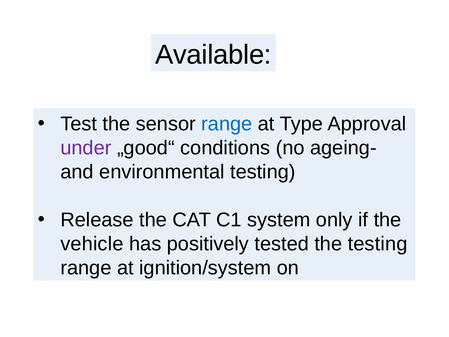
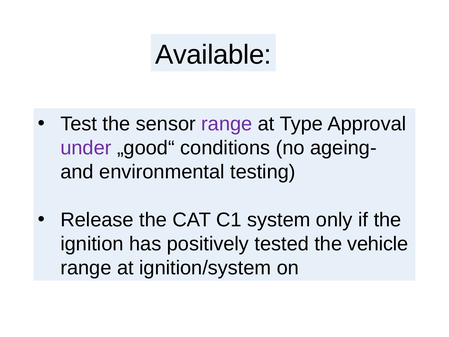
range at (227, 124) colour: blue -> purple
vehicle: vehicle -> ignition
the testing: testing -> vehicle
